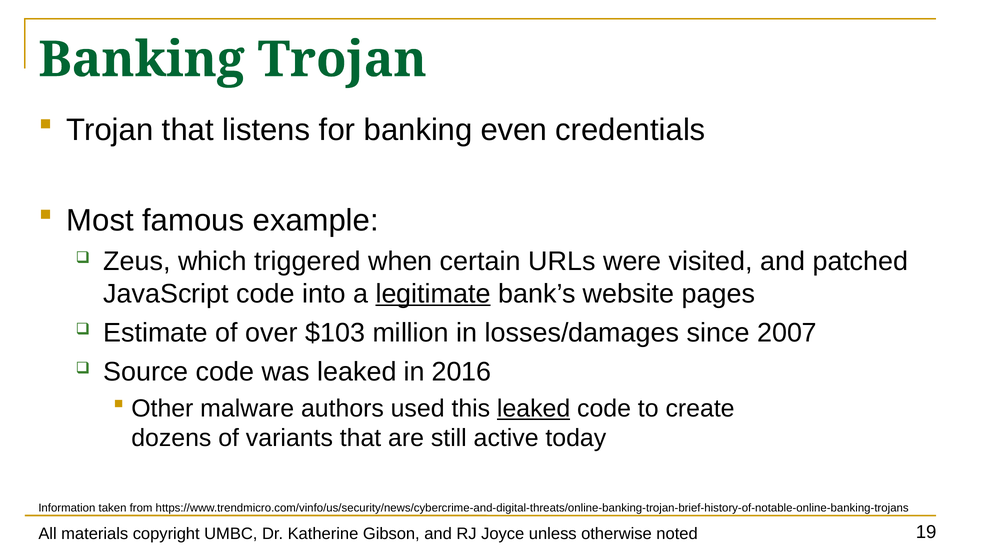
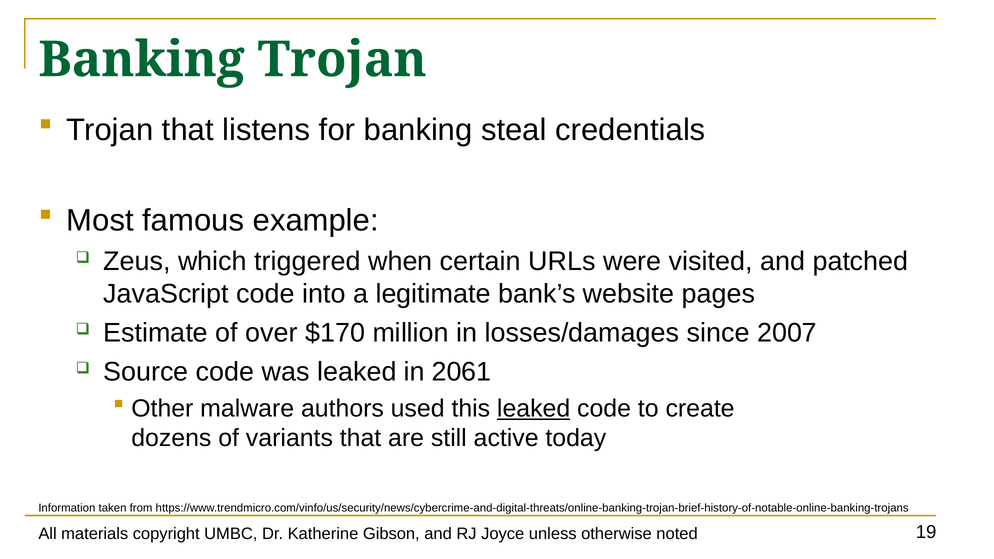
even: even -> steal
legitimate underline: present -> none
$103: $103 -> $170
2016: 2016 -> 2061
